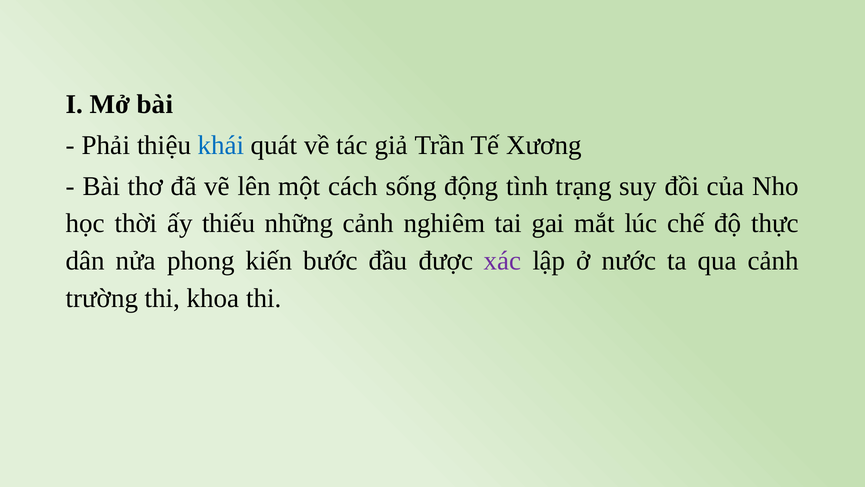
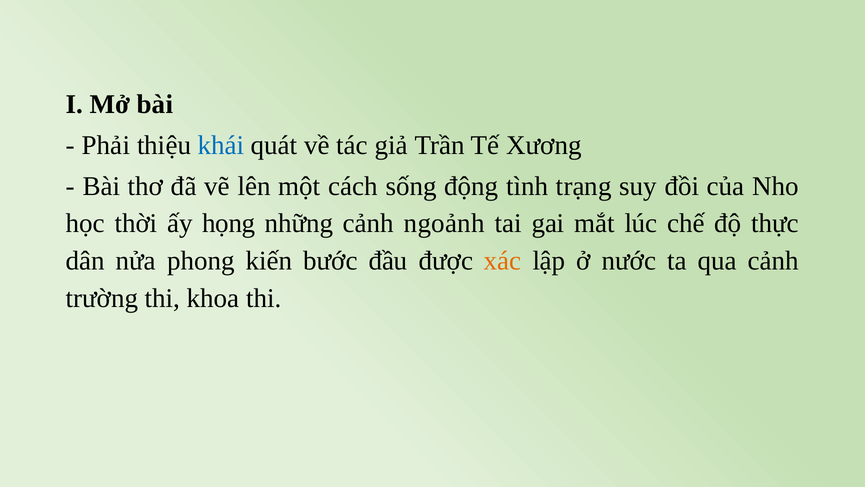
thiếu: thiếu -> họng
nghiêm: nghiêm -> ngoảnh
xác colour: purple -> orange
